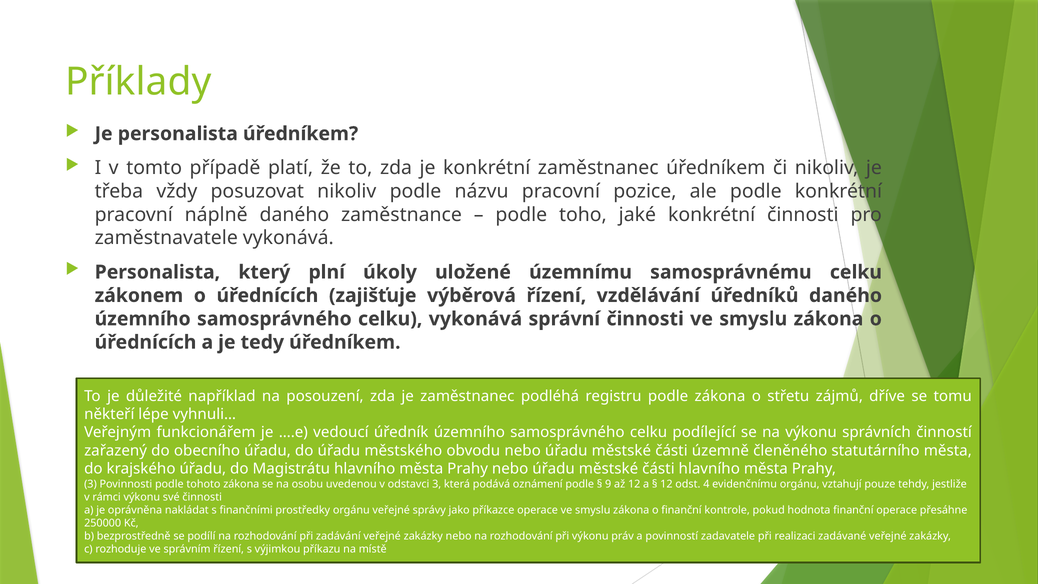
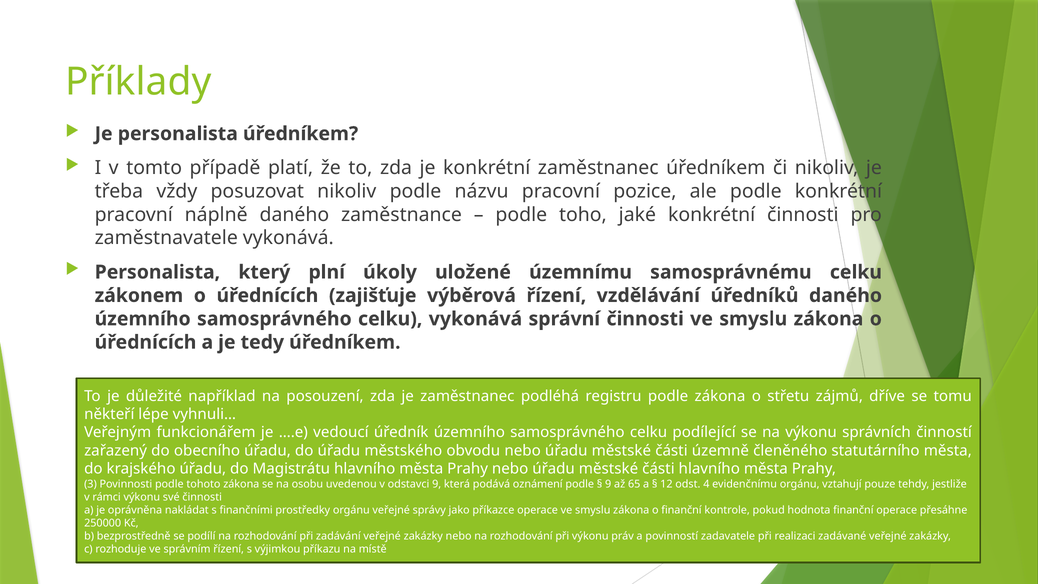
odstavci 3: 3 -> 9
až 12: 12 -> 65
